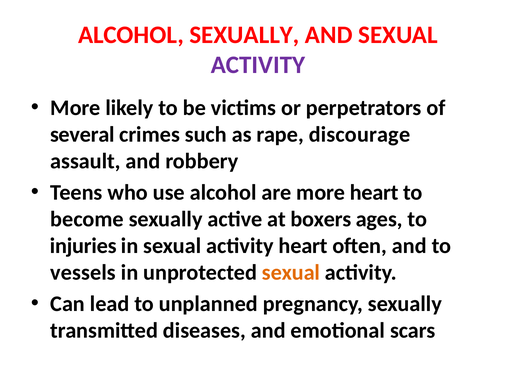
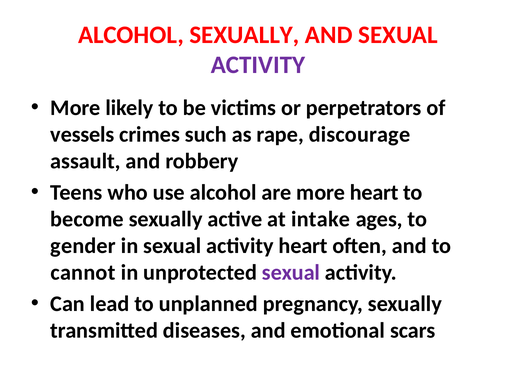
several: several -> vessels
boxers: boxers -> intake
injuries: injuries -> gender
vessels: vessels -> cannot
sexual at (291, 272) colour: orange -> purple
